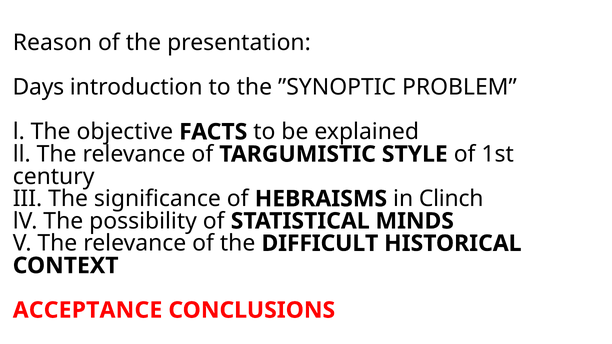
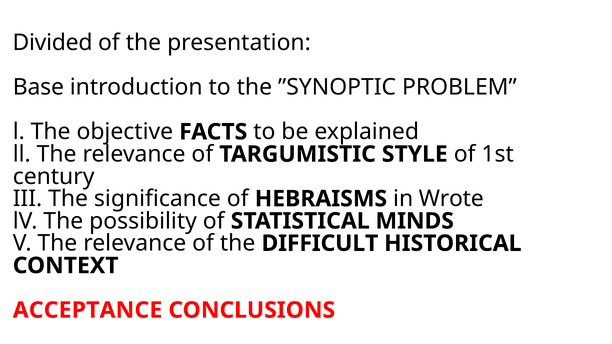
Reason: Reason -> Divided
Days: Days -> Base
Clinch: Clinch -> Wrote
